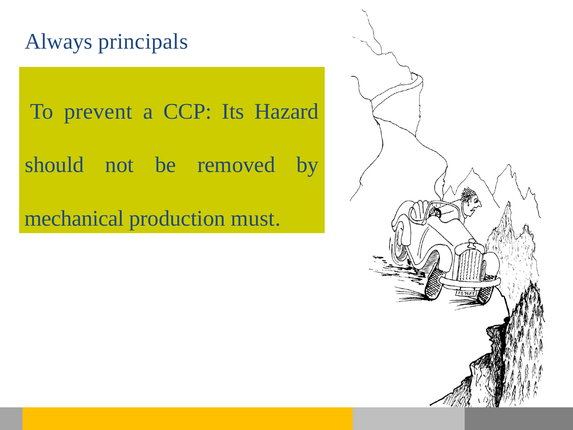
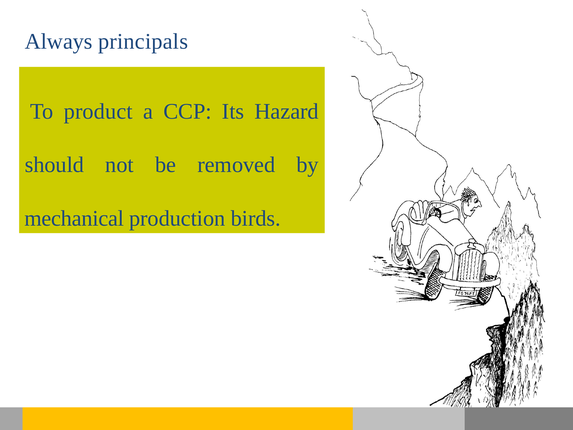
prevent: prevent -> product
must: must -> birds
